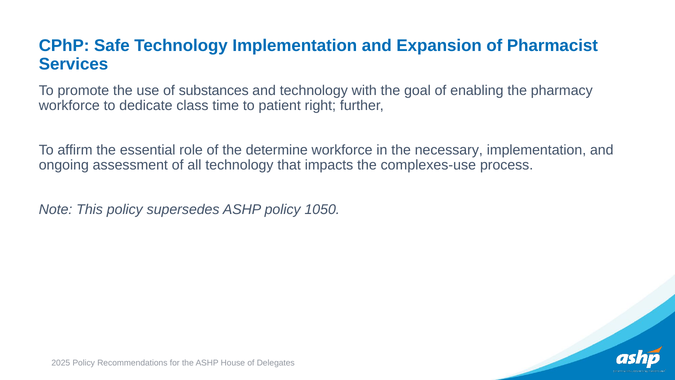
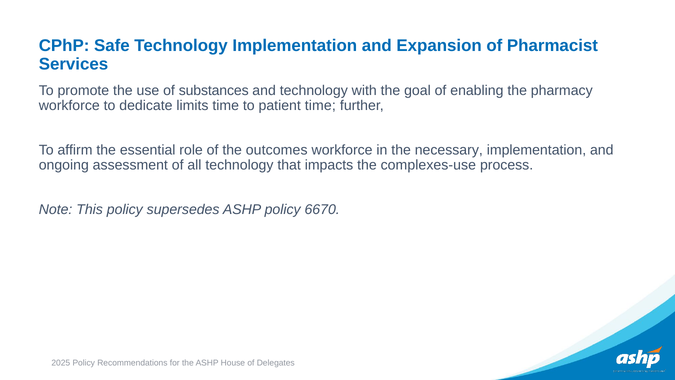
class: class -> limits
patient right: right -> time
determine: determine -> outcomes
1050: 1050 -> 6670
